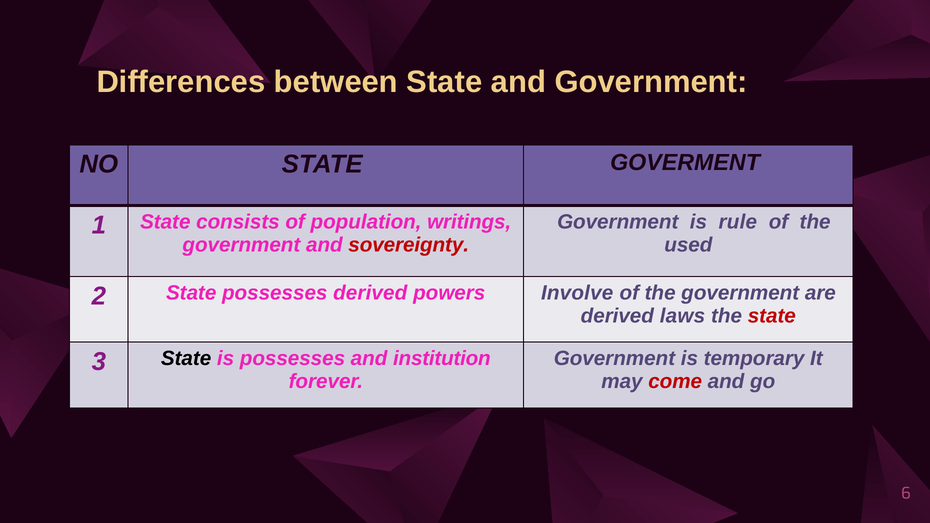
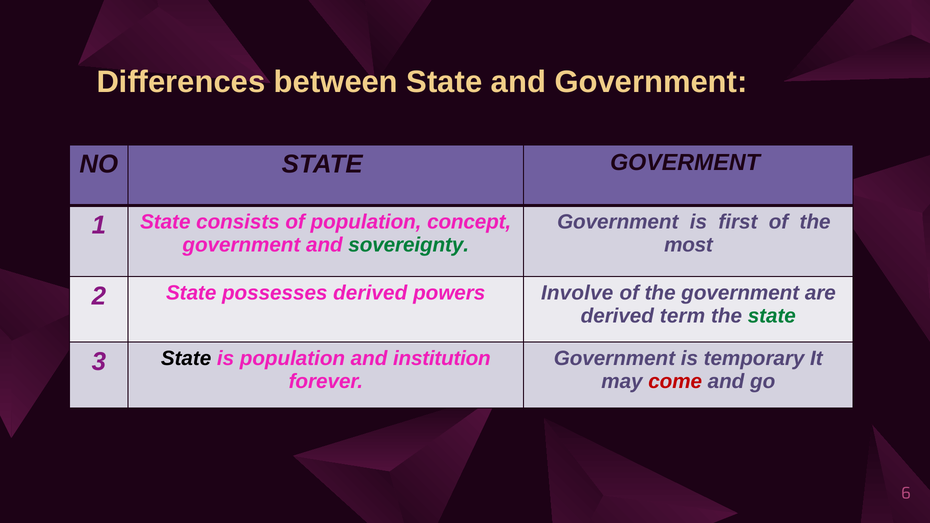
rule: rule -> first
writings: writings -> concept
sovereignty colour: red -> green
used: used -> most
laws: laws -> term
state at (772, 316) colour: red -> green
is possesses: possesses -> population
